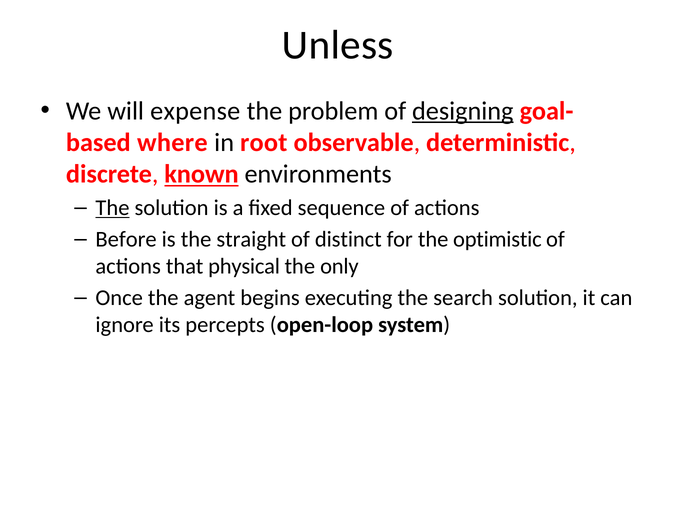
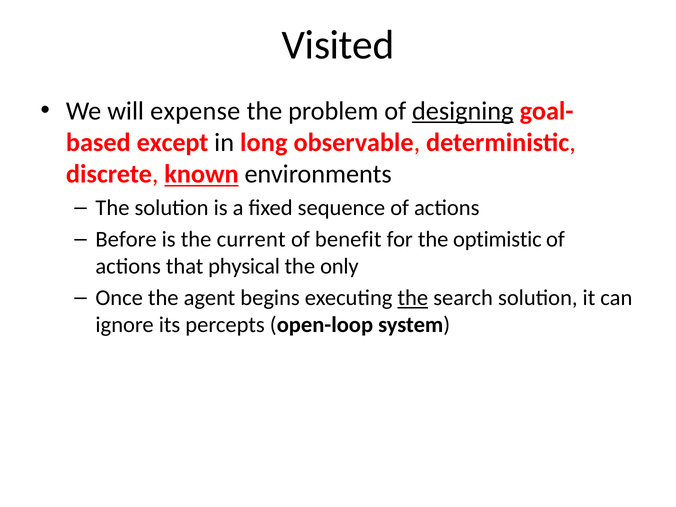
Unless: Unless -> Visited
where: where -> except
root: root -> long
The at (112, 208) underline: present -> none
straight: straight -> current
distinct: distinct -> benefit
the at (413, 298) underline: none -> present
